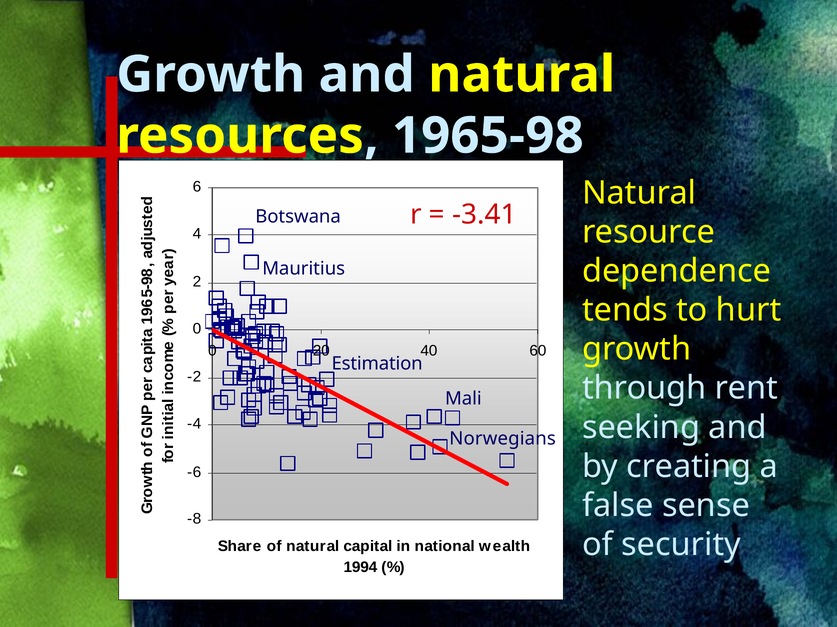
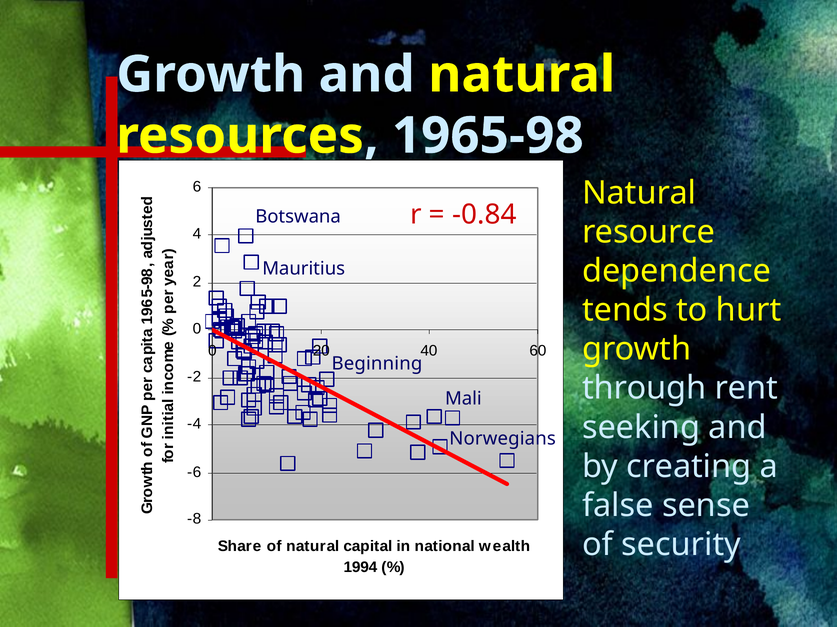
-3.41: -3.41 -> -0.84
Estimation: Estimation -> Beginning
